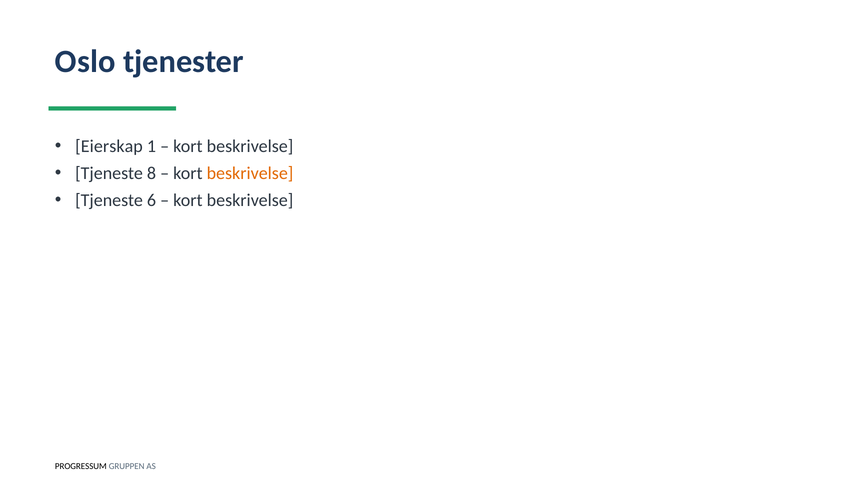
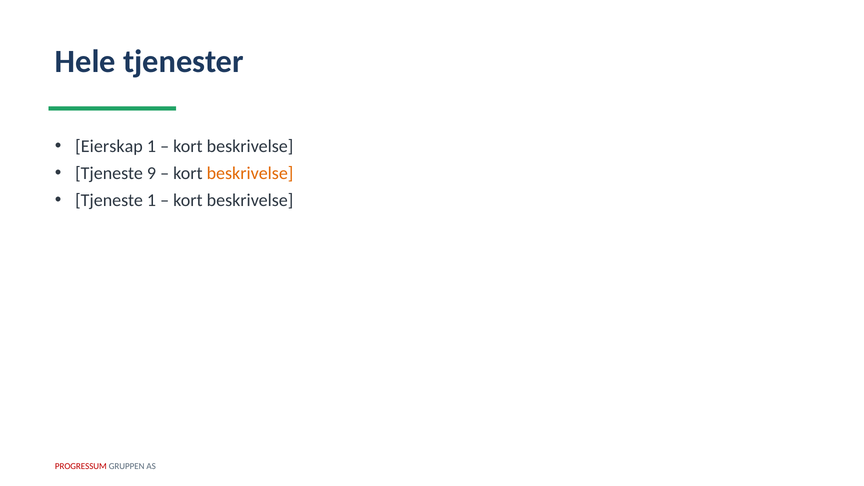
Oslo: Oslo -> Hele
8: 8 -> 9
Tjeneste 6: 6 -> 1
PROGRESSUM colour: black -> red
